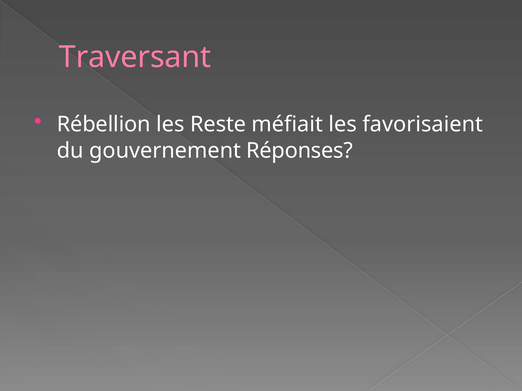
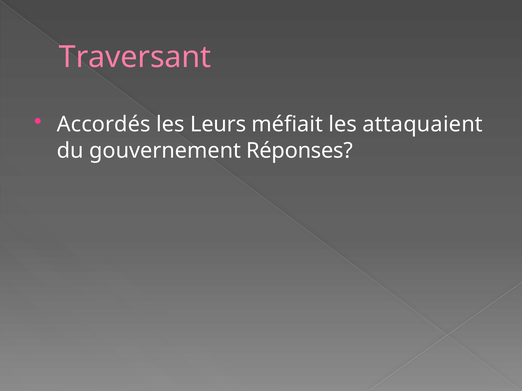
Rébellion: Rébellion -> Accordés
Reste: Reste -> Leurs
favorisaient: favorisaient -> attaquaient
